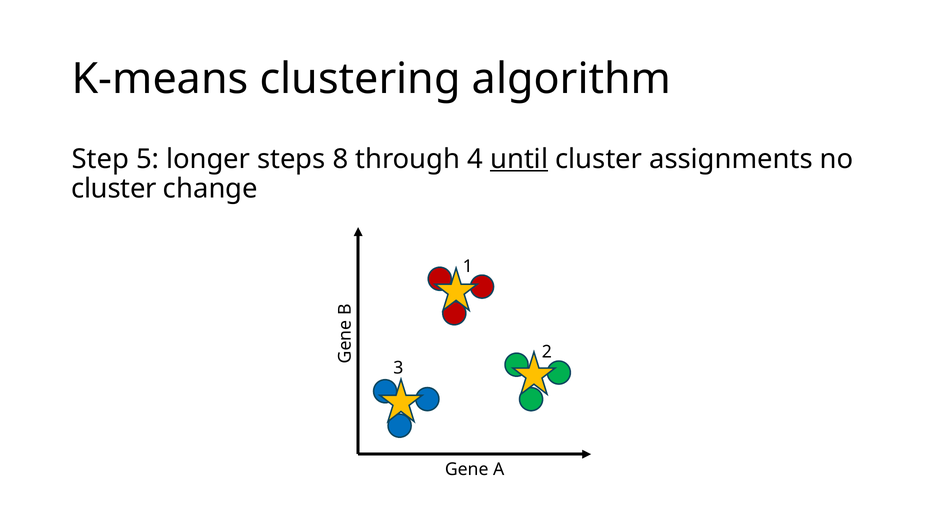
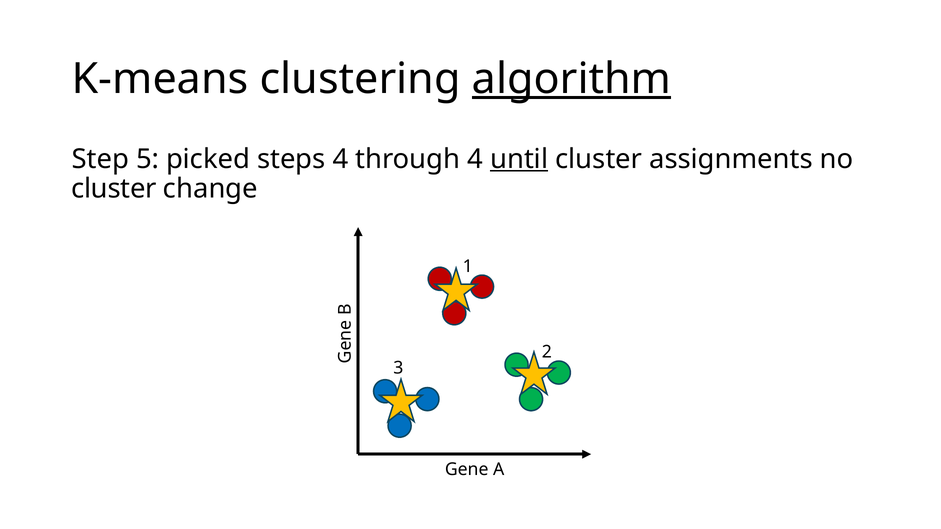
algorithm underline: none -> present
longer: longer -> picked
steps 8: 8 -> 4
